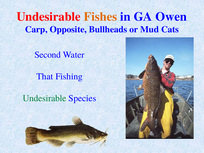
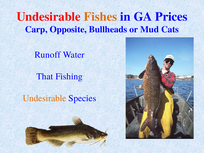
Owen: Owen -> Prices
Second: Second -> Runoff
Undesirable at (44, 98) colour: green -> orange
